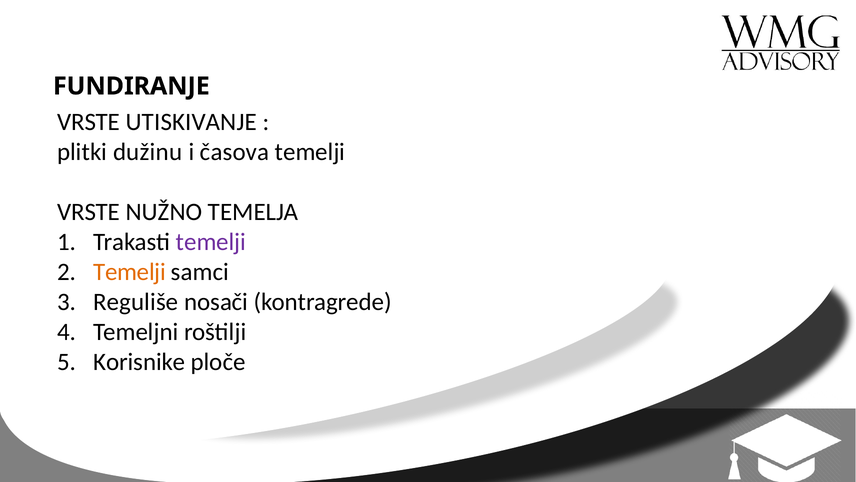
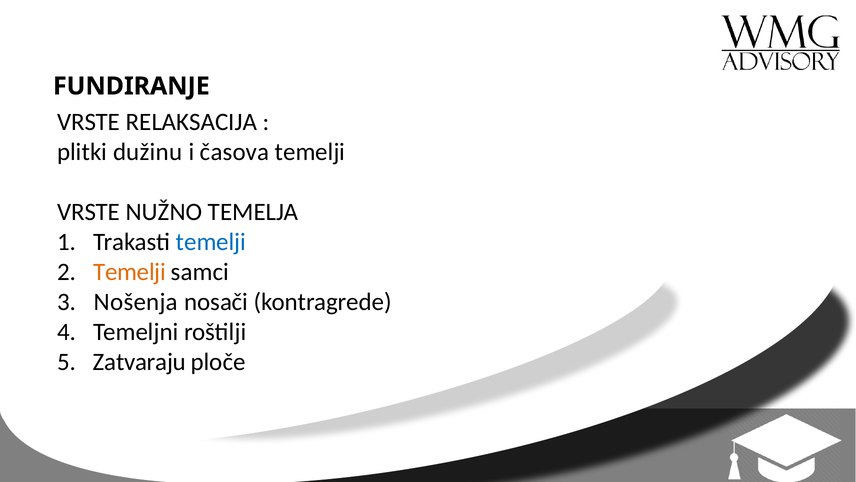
UTISKIVANJE: UTISKIVANJE -> RELAKSACIJA
temelji at (211, 242) colour: purple -> blue
Reguliše: Reguliše -> Nošenja
Korisnike: Korisnike -> Zatvaraju
